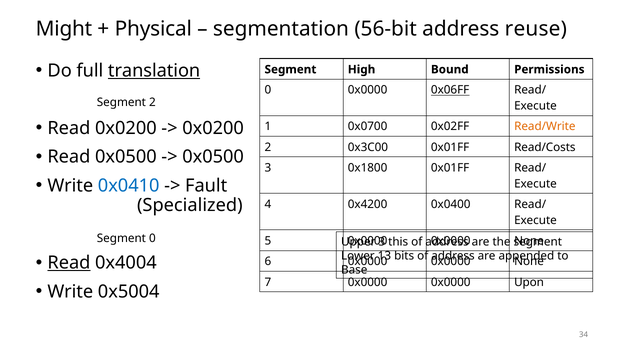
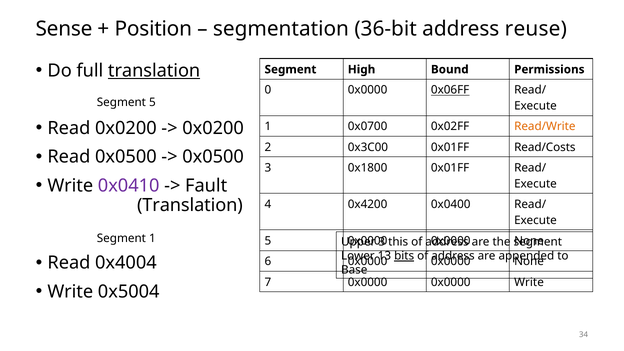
Might: Might -> Sense
Physical: Physical -> Position
56-bit: 56-bit -> 36-bit
Segment 2: 2 -> 5
0x0410 colour: blue -> purple
Specialized at (190, 205): Specialized -> Translation
Segment 0: 0 -> 1
bits underline: none -> present
Read at (69, 263) underline: present -> none
0x0000 Upon: Upon -> Write
